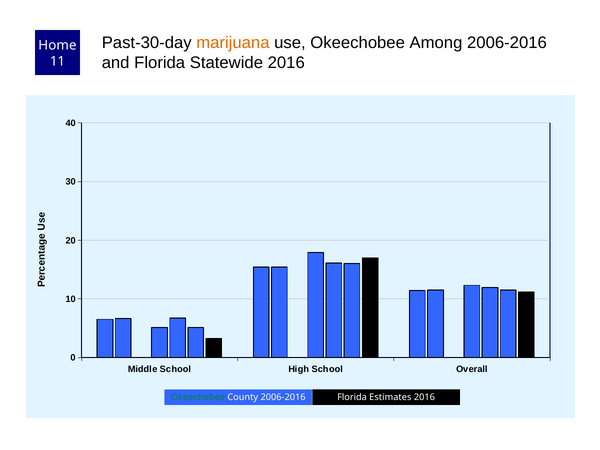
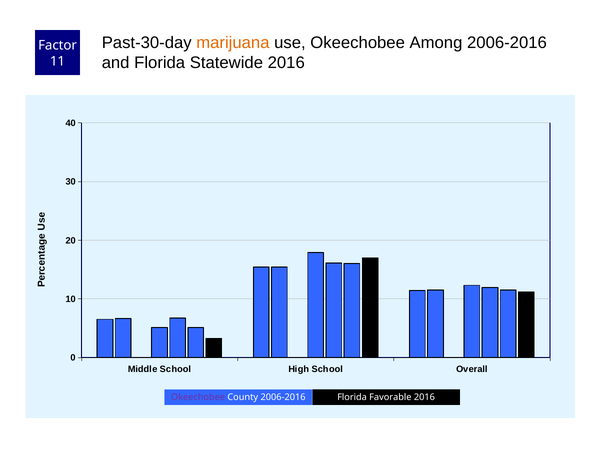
Home: Home -> Factor
Okeechobee at (198, 397) colour: green -> purple
Estimates: Estimates -> Favorable
